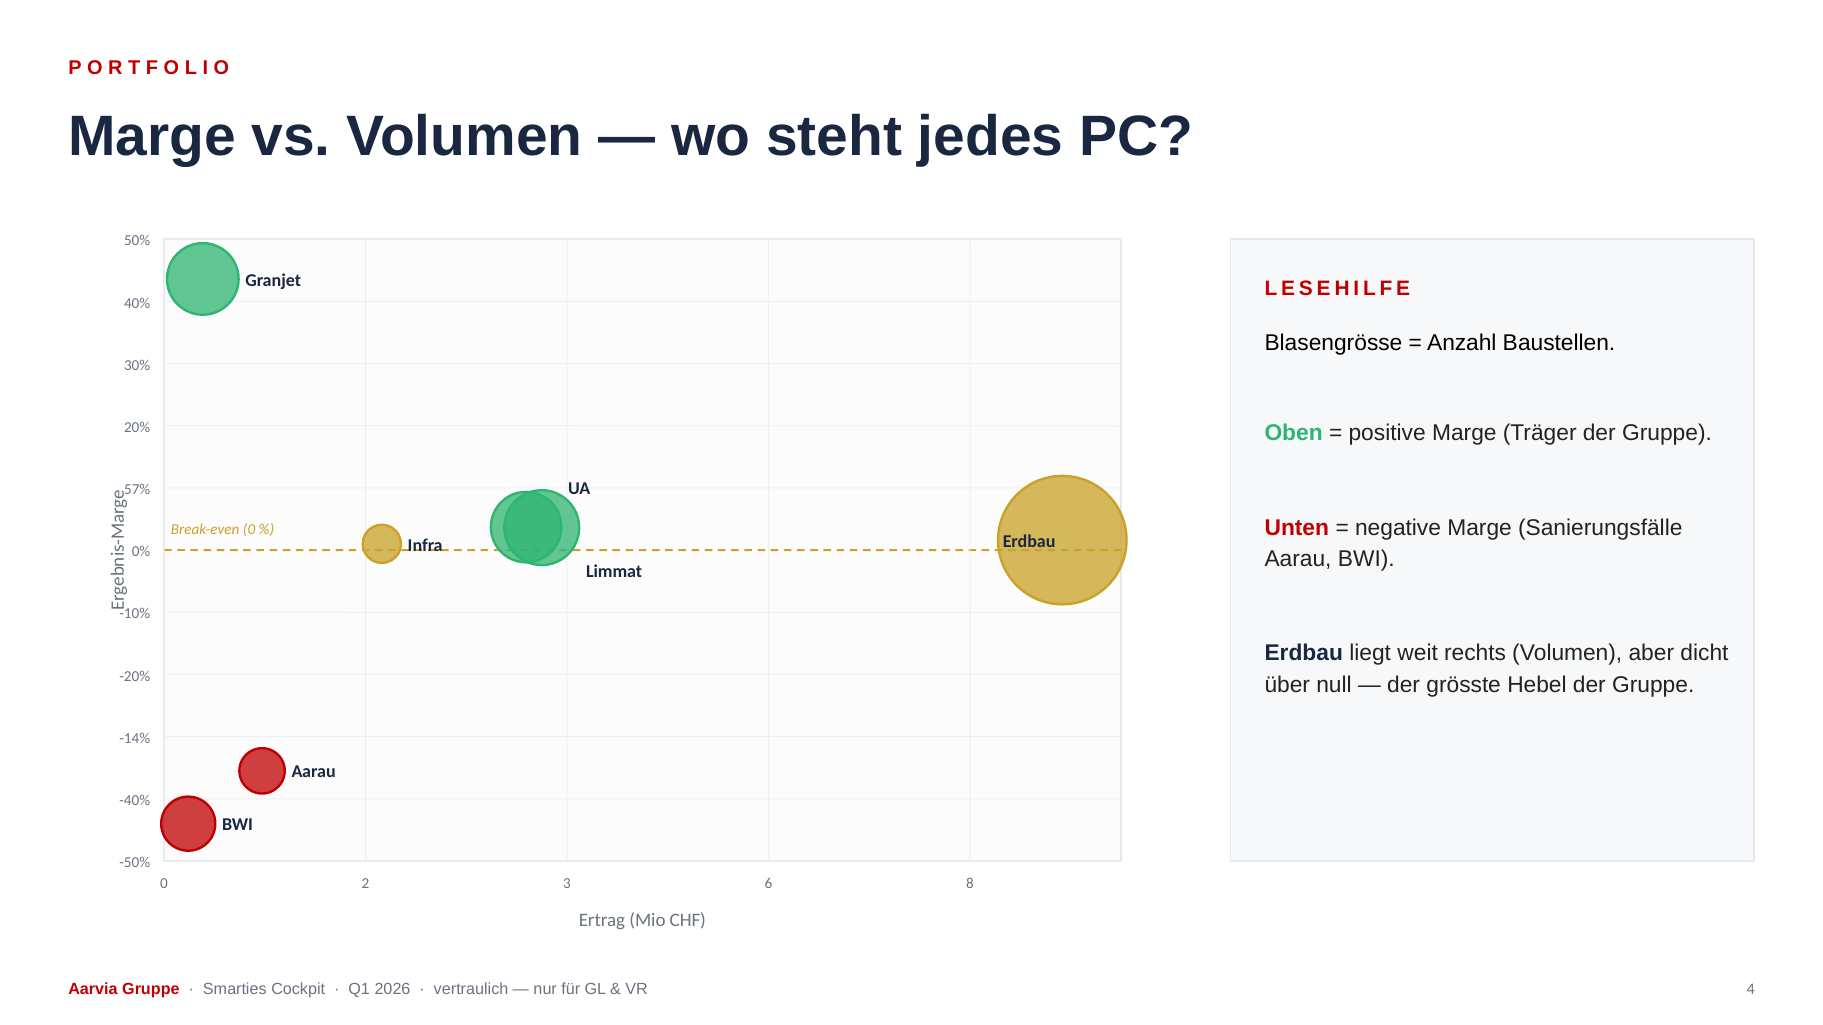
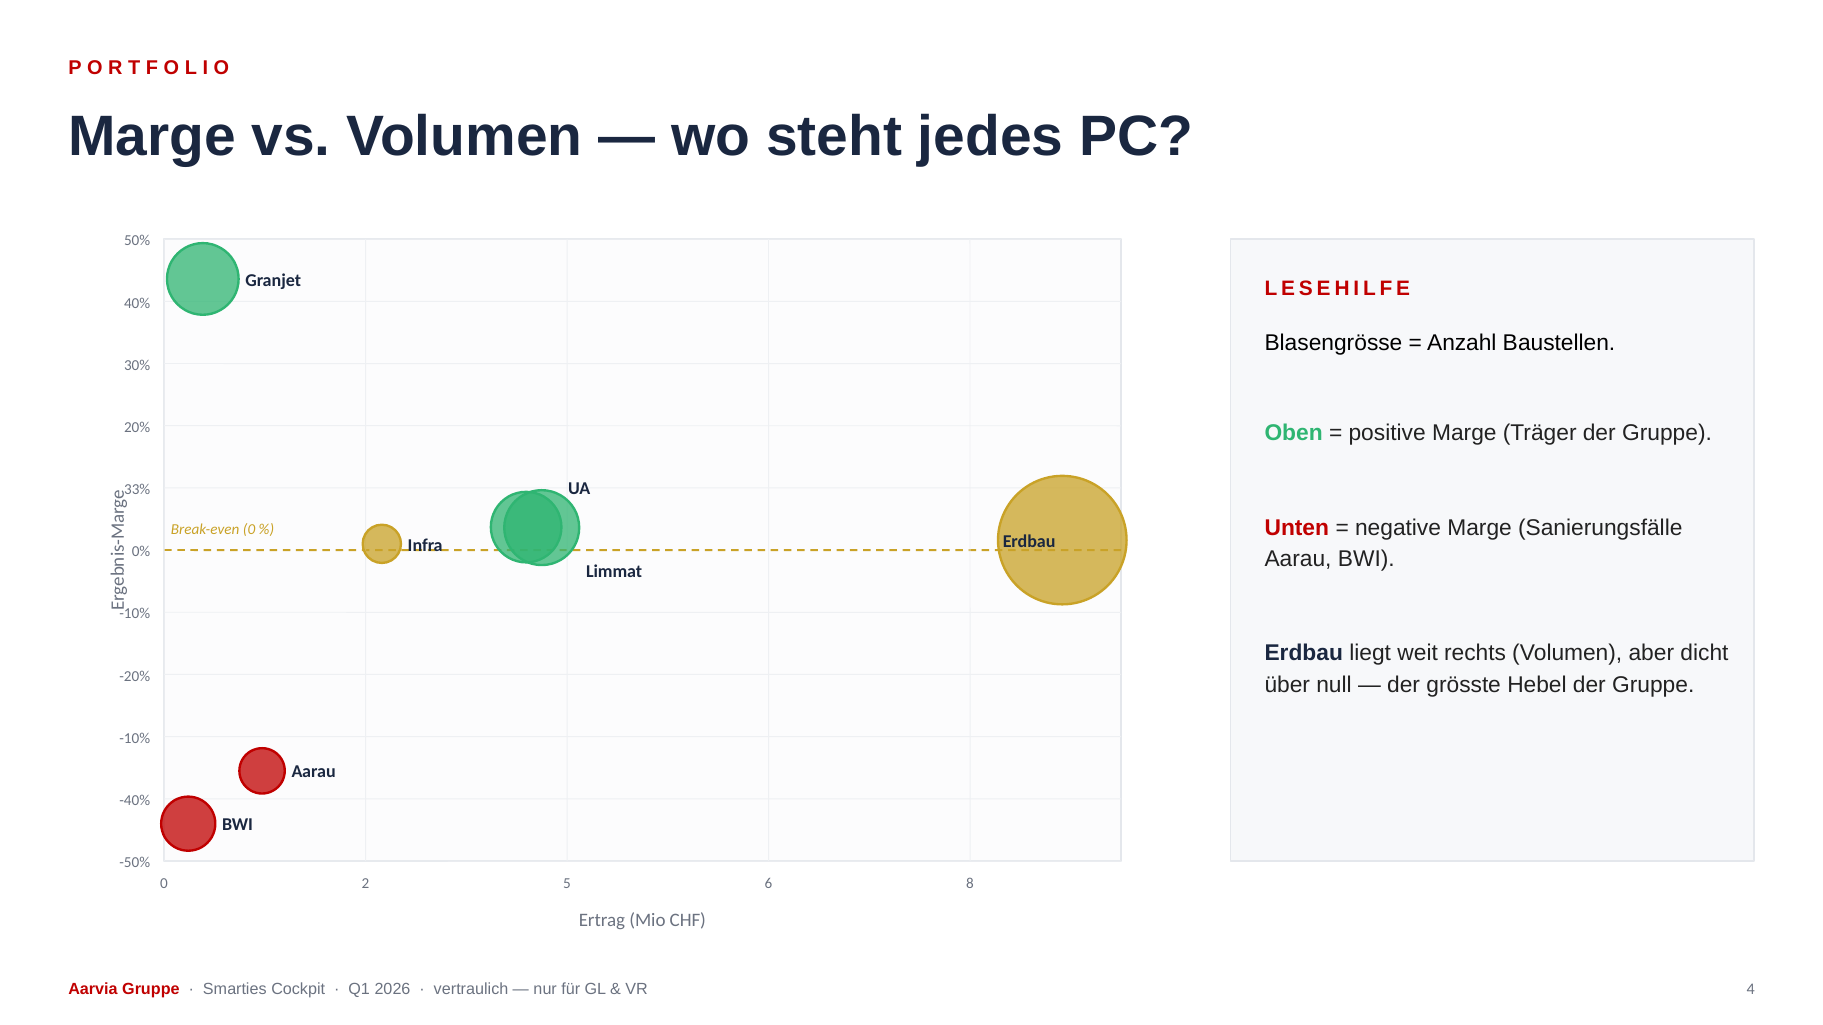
57%: 57% -> 33%
-14% at (135, 739): -14% -> -10%
3: 3 -> 5
